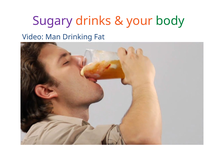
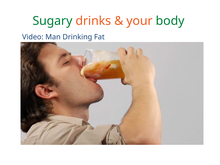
Sugary colour: purple -> green
